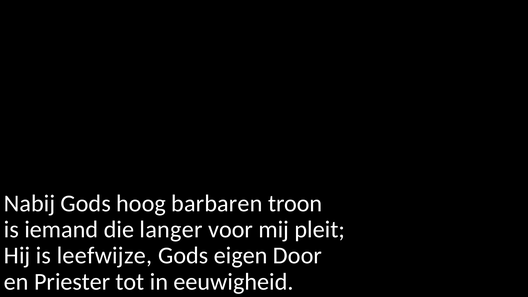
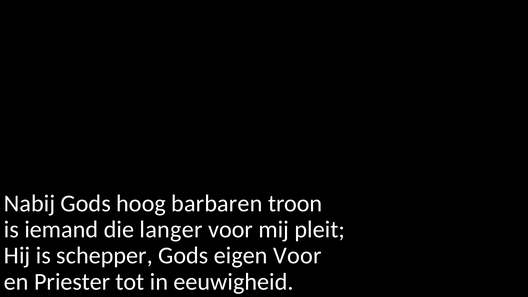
leefwijze: leefwijze -> schepper
eigen Door: Door -> Voor
